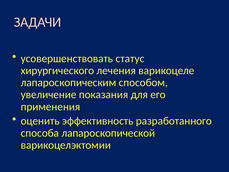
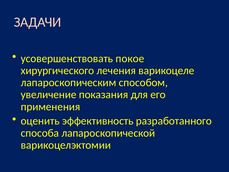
статус: статус -> покое
